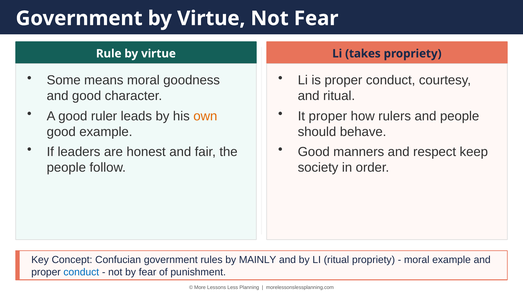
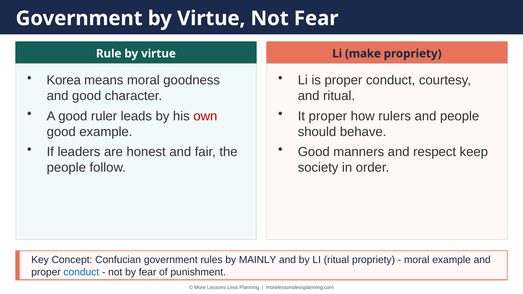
takes: takes -> make
Some: Some -> Korea
own colour: orange -> red
